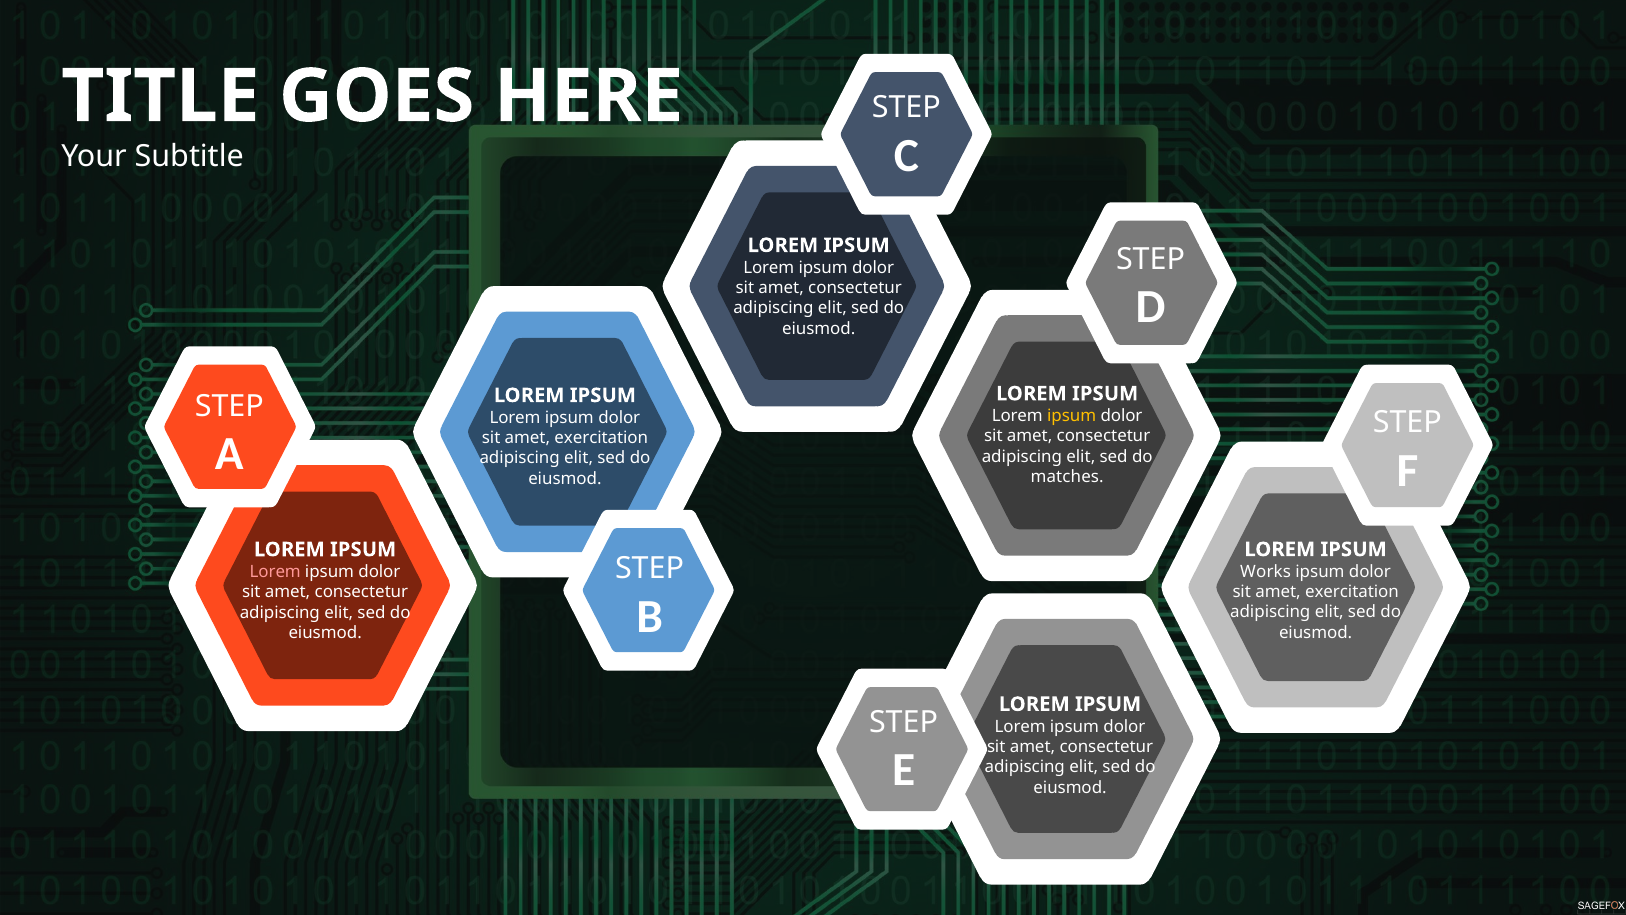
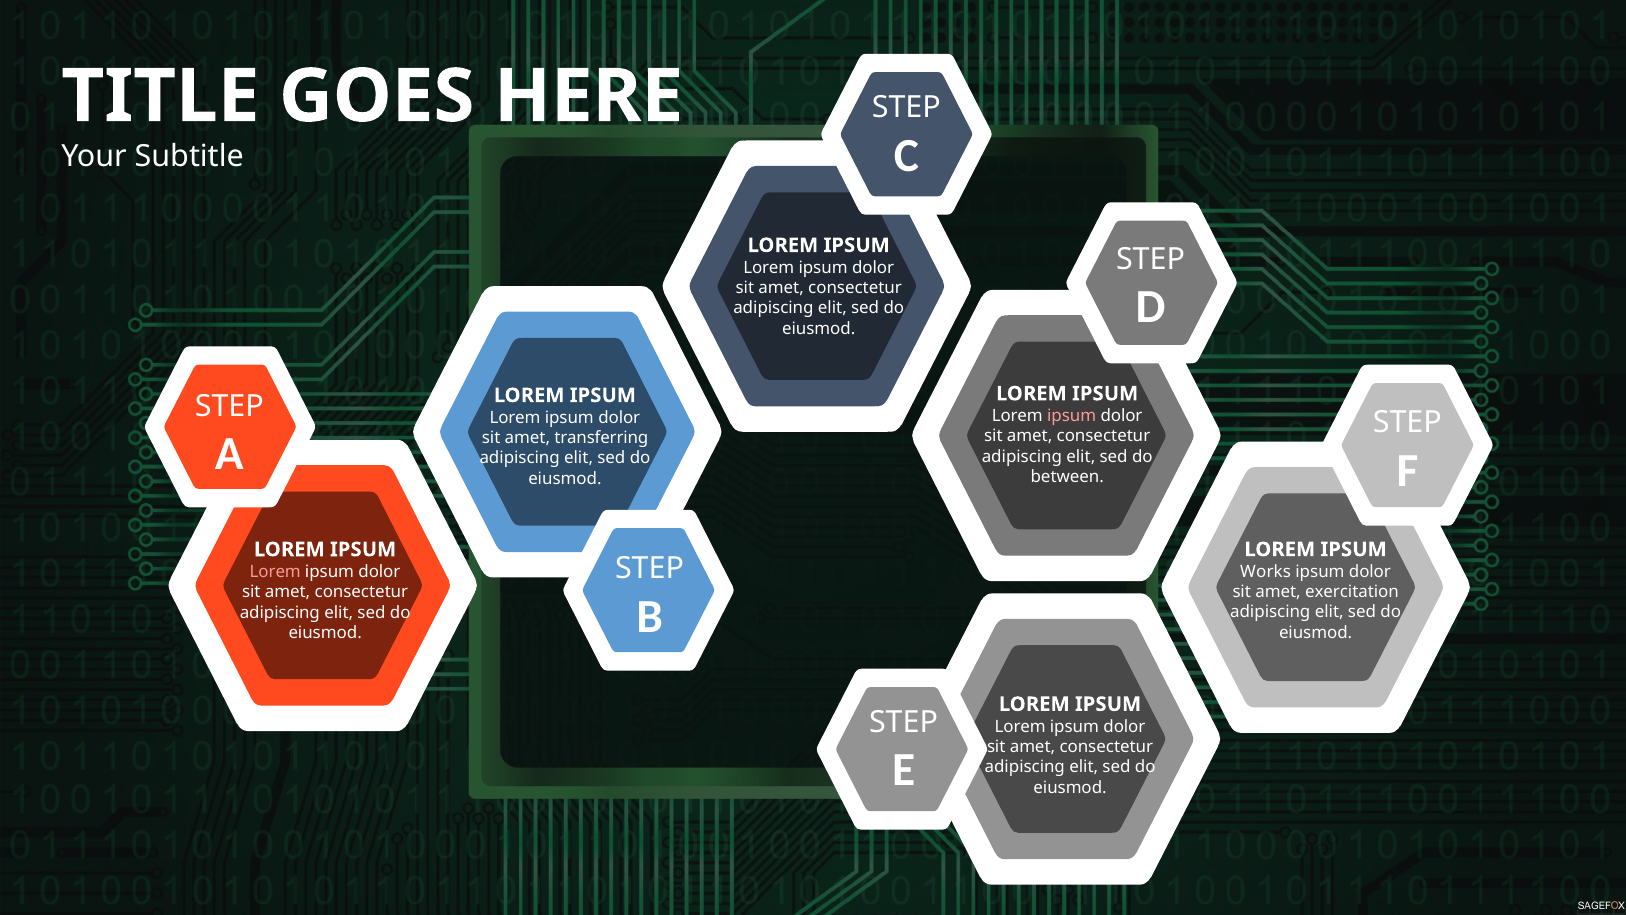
ipsum at (1072, 416) colour: yellow -> pink
exercitation at (601, 438): exercitation -> transferring
matches: matches -> between
